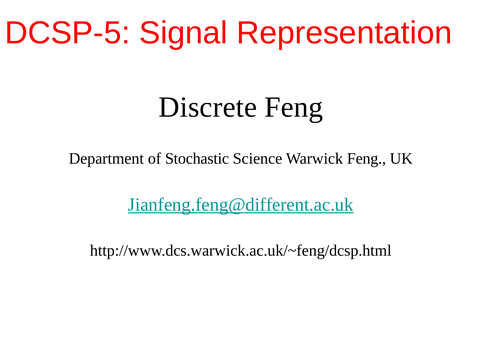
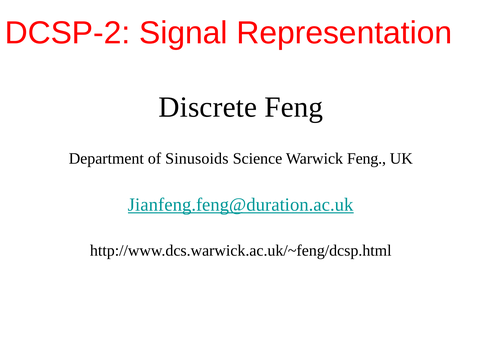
DCSP-5: DCSP-5 -> DCSP-2
Stochastic: Stochastic -> Sinusoids
Jianfeng.feng@different.ac.uk: Jianfeng.feng@different.ac.uk -> Jianfeng.feng@duration.ac.uk
